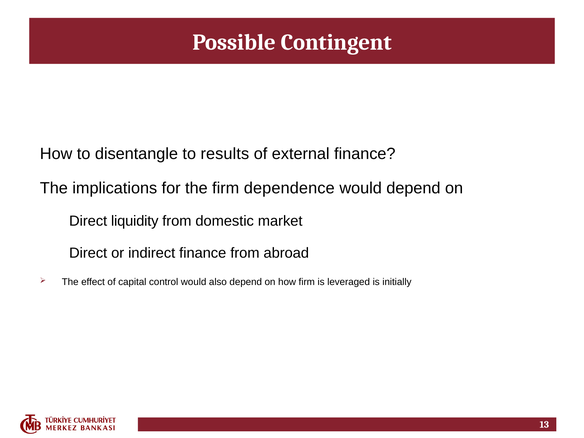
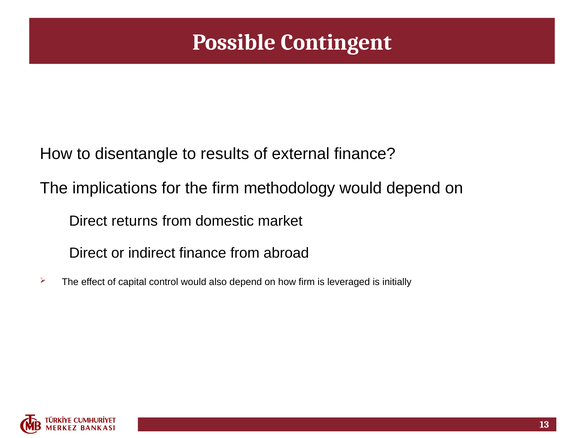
dependence: dependence -> methodology
liquidity: liquidity -> returns
